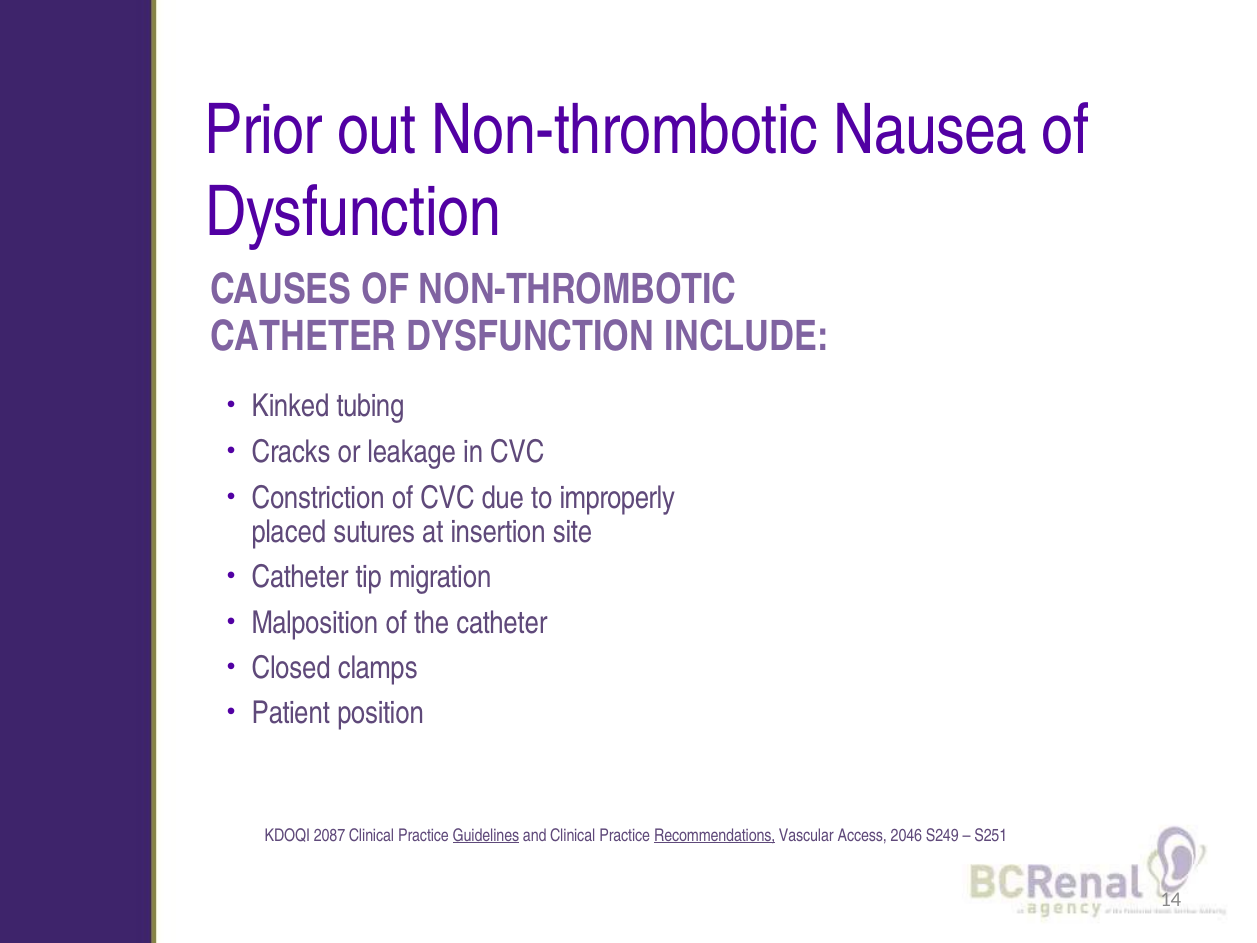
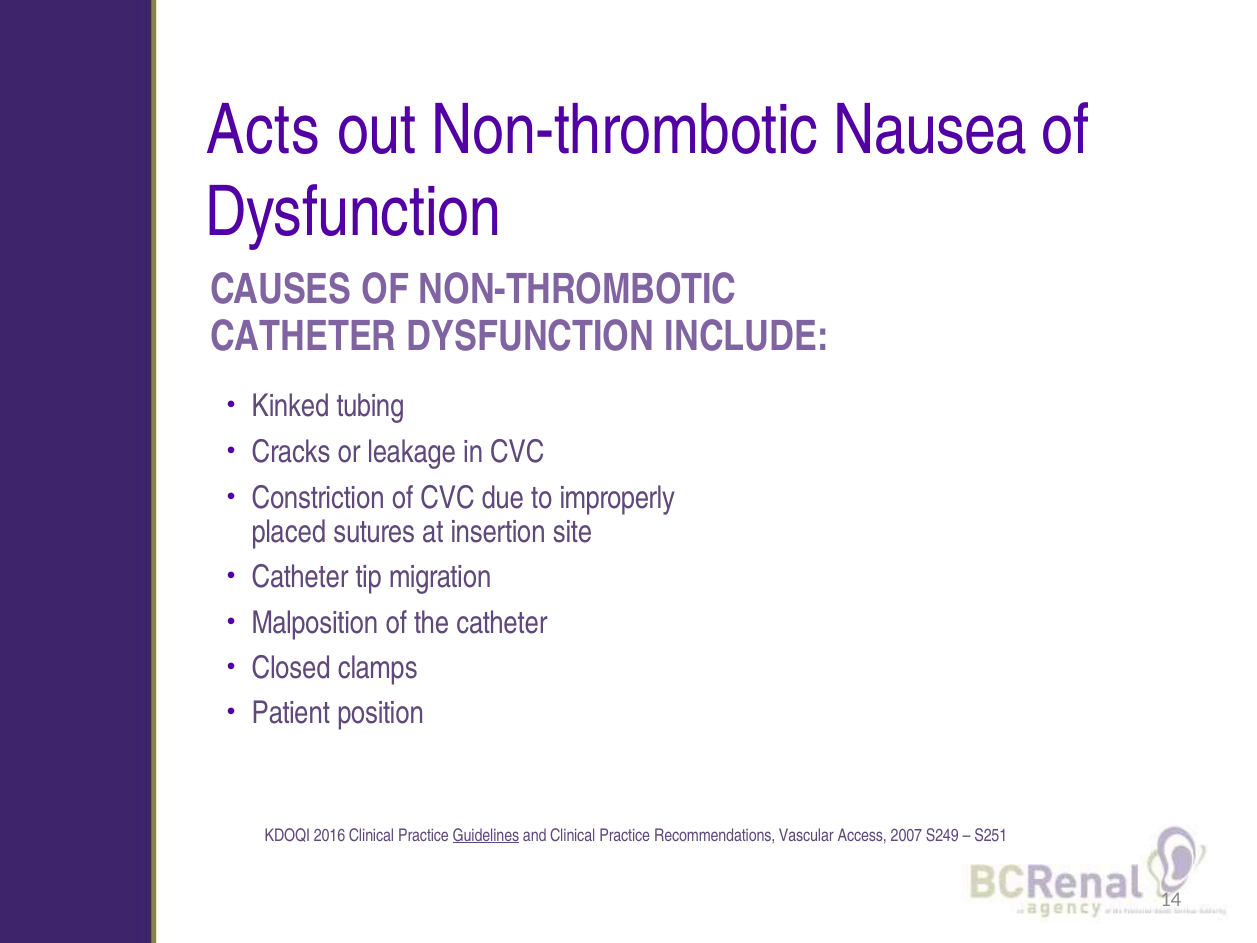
Prior: Prior -> Acts
2087: 2087 -> 2016
Recommendations underline: present -> none
2046: 2046 -> 2007
